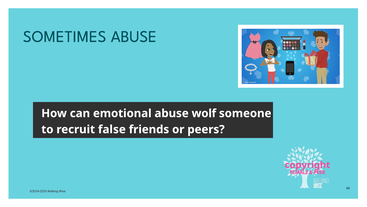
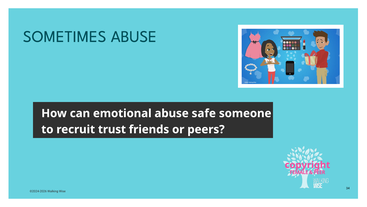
wolf: wolf -> safe
false: false -> trust
